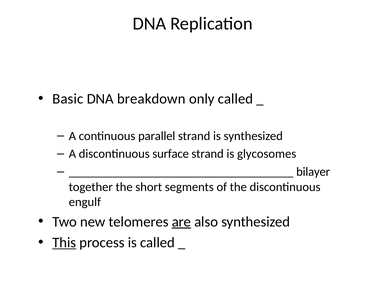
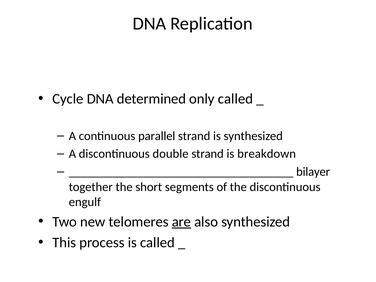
Basic: Basic -> Cycle
breakdown: breakdown -> determined
surface: surface -> double
glycosomes: glycosomes -> breakdown
This underline: present -> none
